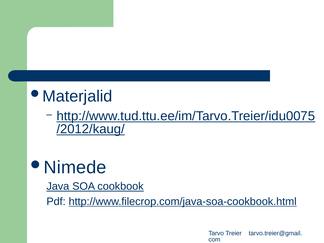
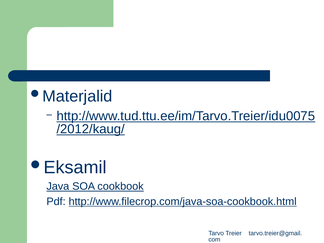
Nimede: Nimede -> Eksamil
